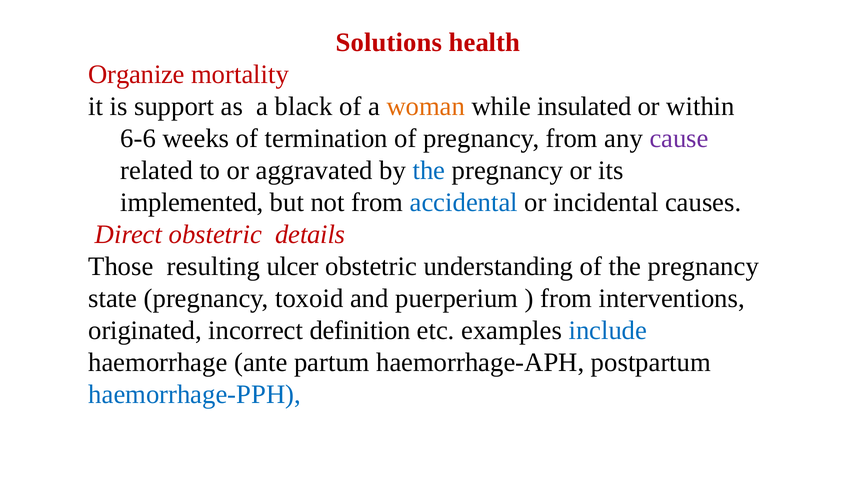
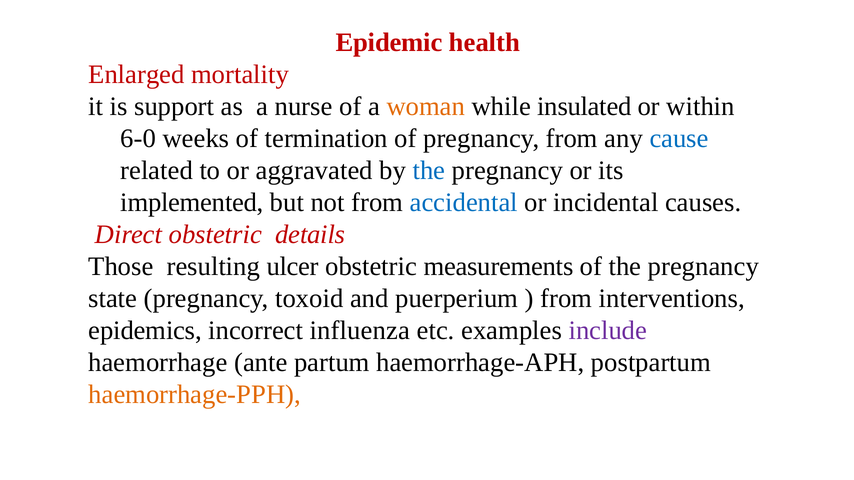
Solutions: Solutions -> Epidemic
Organize: Organize -> Enlarged
black: black -> nurse
6-6: 6-6 -> 6-0
cause colour: purple -> blue
understanding: understanding -> measurements
originated: originated -> epidemics
definition: definition -> influenza
include colour: blue -> purple
haemorrhage-PPH colour: blue -> orange
